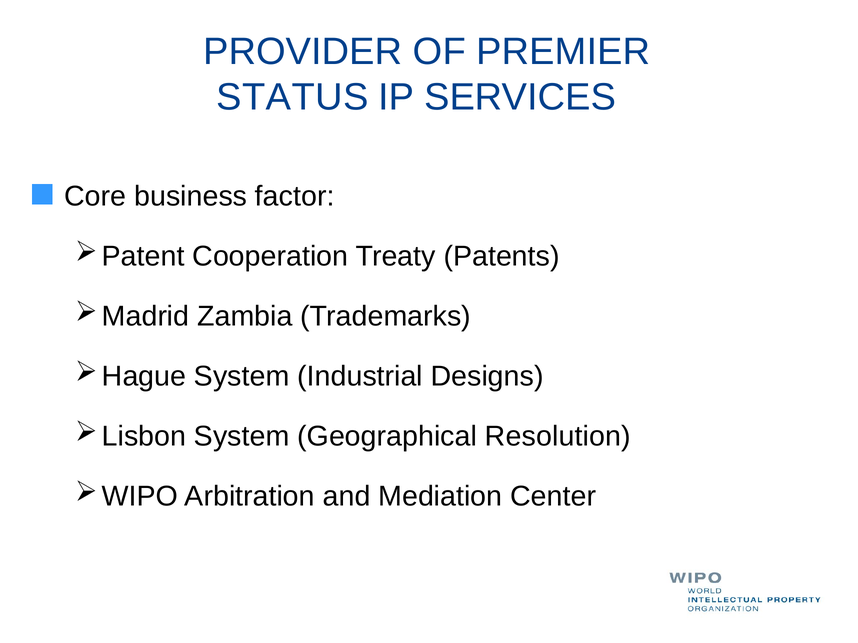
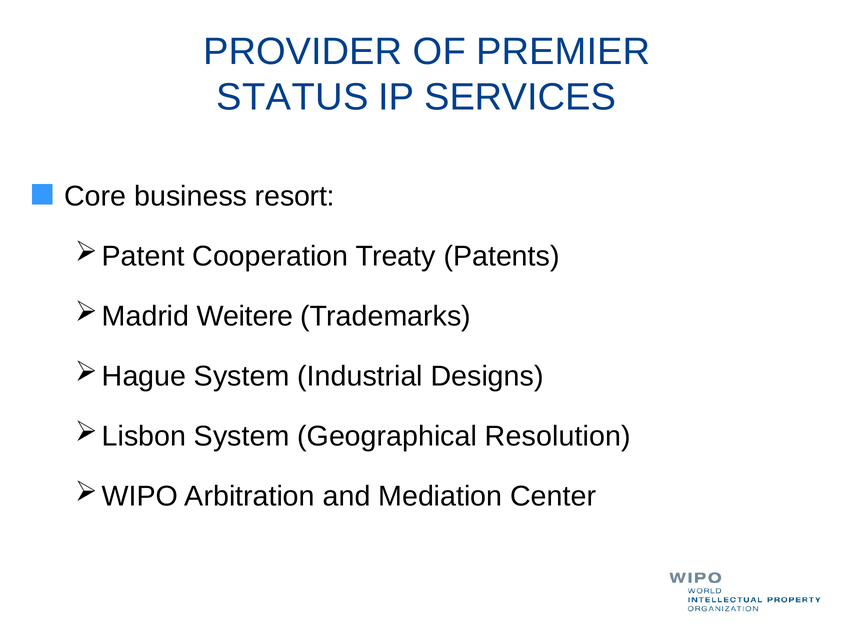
factor: factor -> resort
Zambia: Zambia -> Weitere
